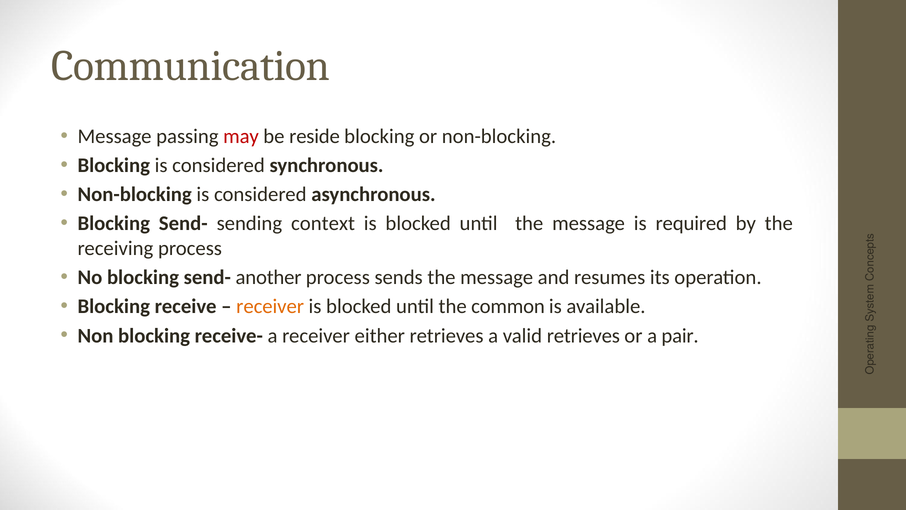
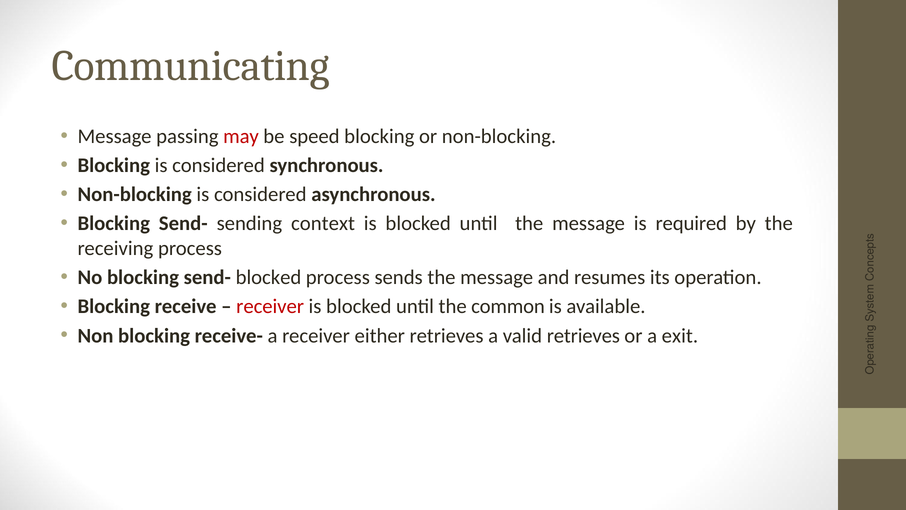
Communication: Communication -> Communicating
reside: reside -> speed
send- another: another -> blocked
receiver at (270, 306) colour: orange -> red
pair: pair -> exit
